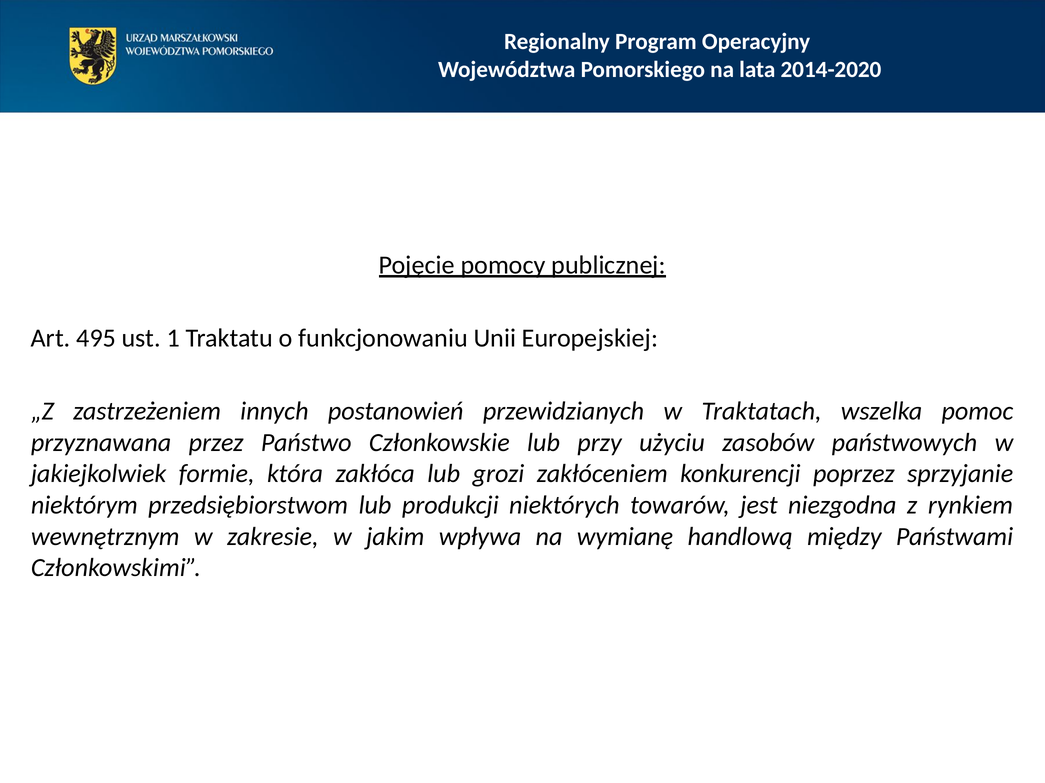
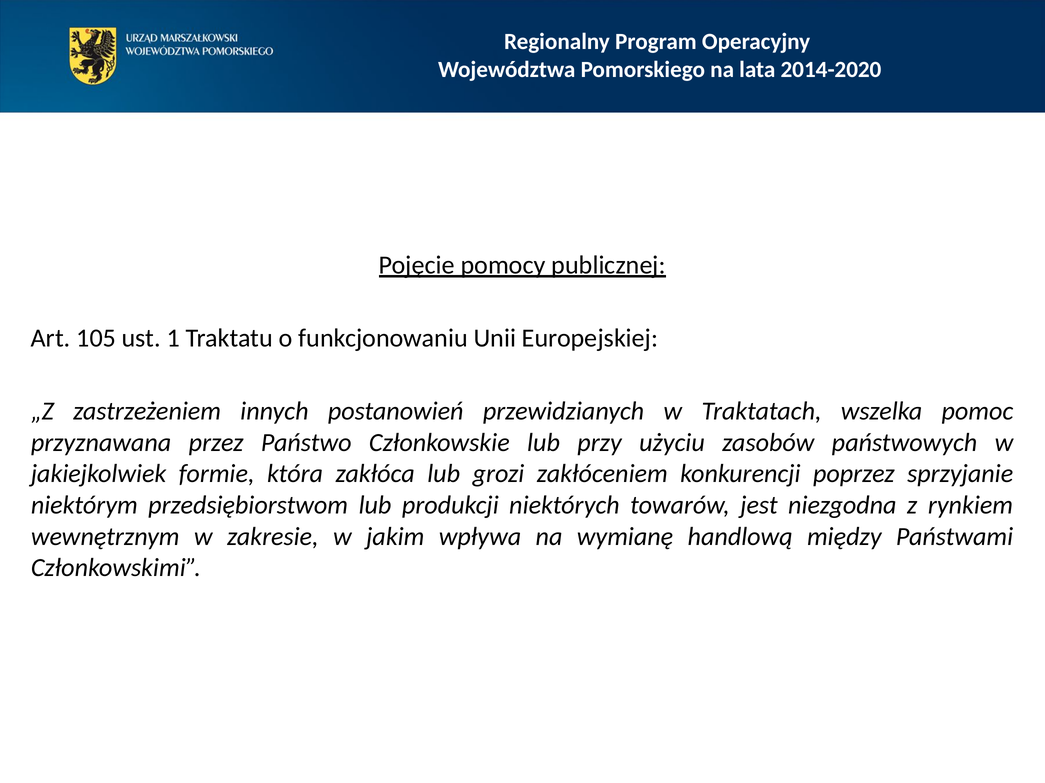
495: 495 -> 105
